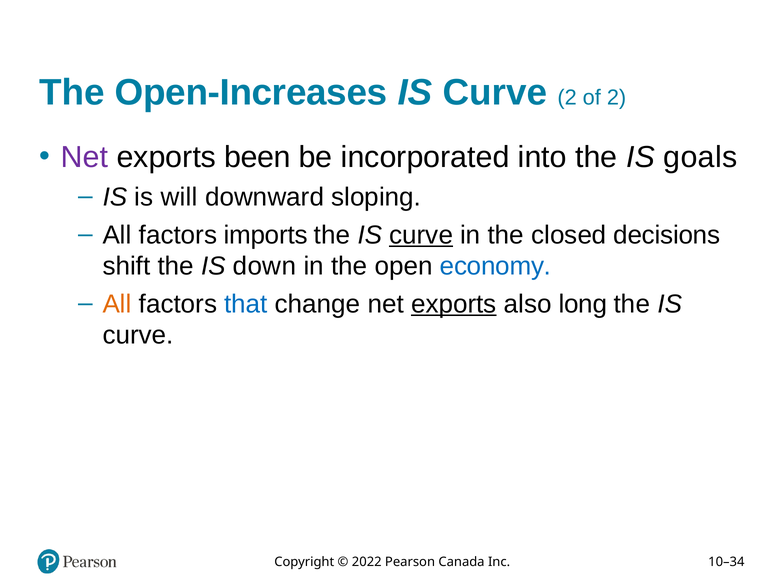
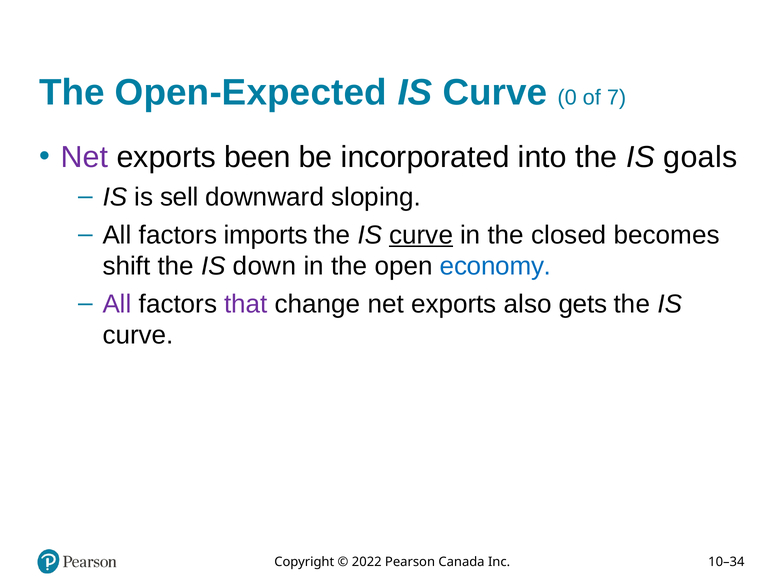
Open-Increases: Open-Increases -> Open-Expected
Curve 2: 2 -> 0
of 2: 2 -> 7
will: will -> sell
decisions: decisions -> becomes
All at (117, 304) colour: orange -> purple
that colour: blue -> purple
exports at (454, 304) underline: present -> none
long: long -> gets
